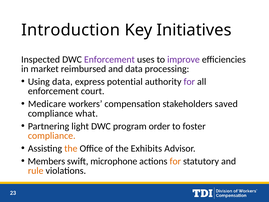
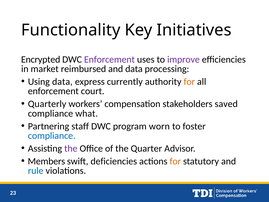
Introduction: Introduction -> Functionality
Inspected: Inspected -> Encrypted
potential: potential -> currently
for at (189, 82) colour: purple -> orange
Medicare: Medicare -> Quarterly
light: light -> staff
order: order -> worn
compliance at (52, 136) colour: orange -> blue
the at (71, 148) colour: orange -> purple
Exhibits: Exhibits -> Quarter
microphone: microphone -> deficiencies
rule colour: orange -> blue
